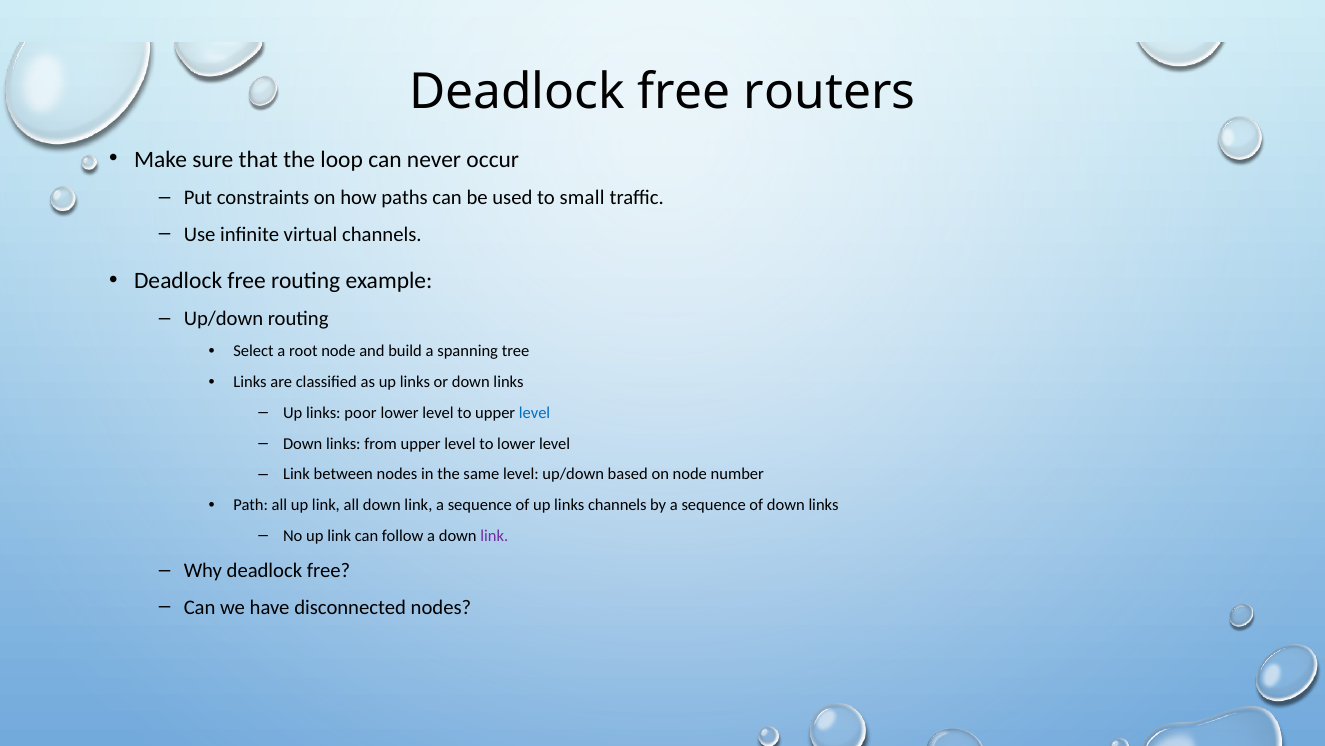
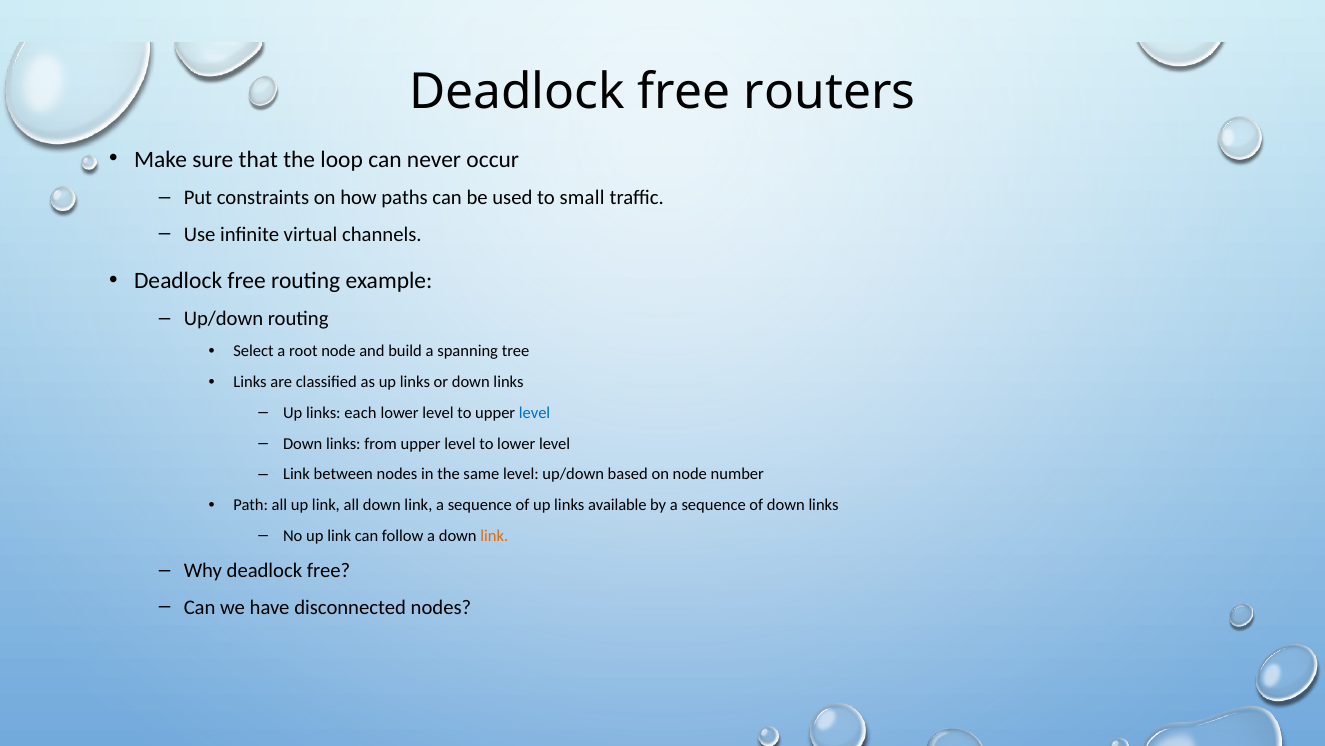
poor: poor -> each
links channels: channels -> available
link at (494, 535) colour: purple -> orange
